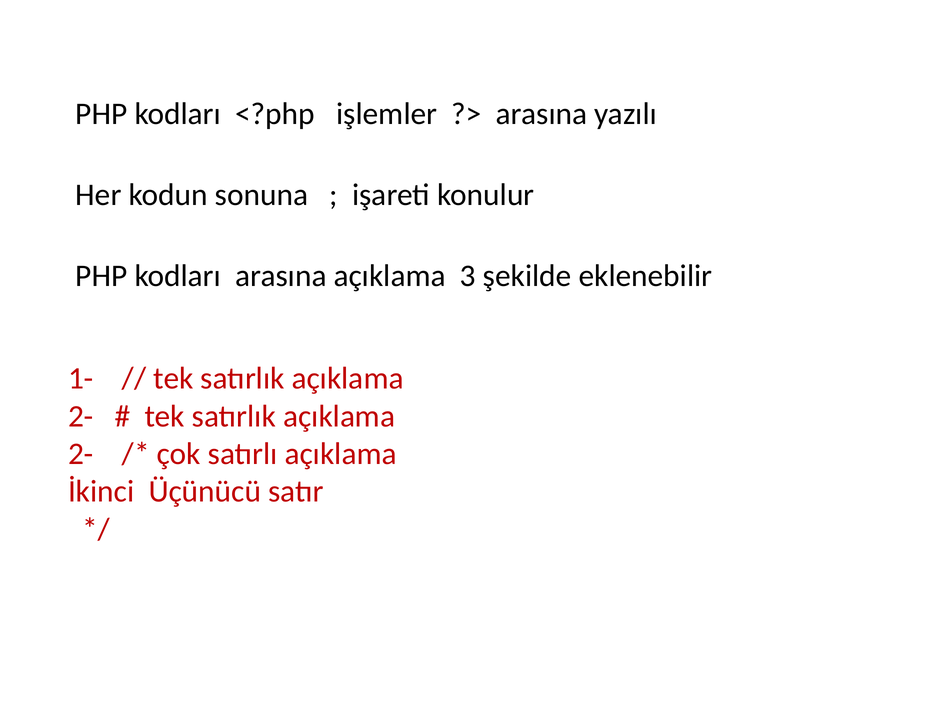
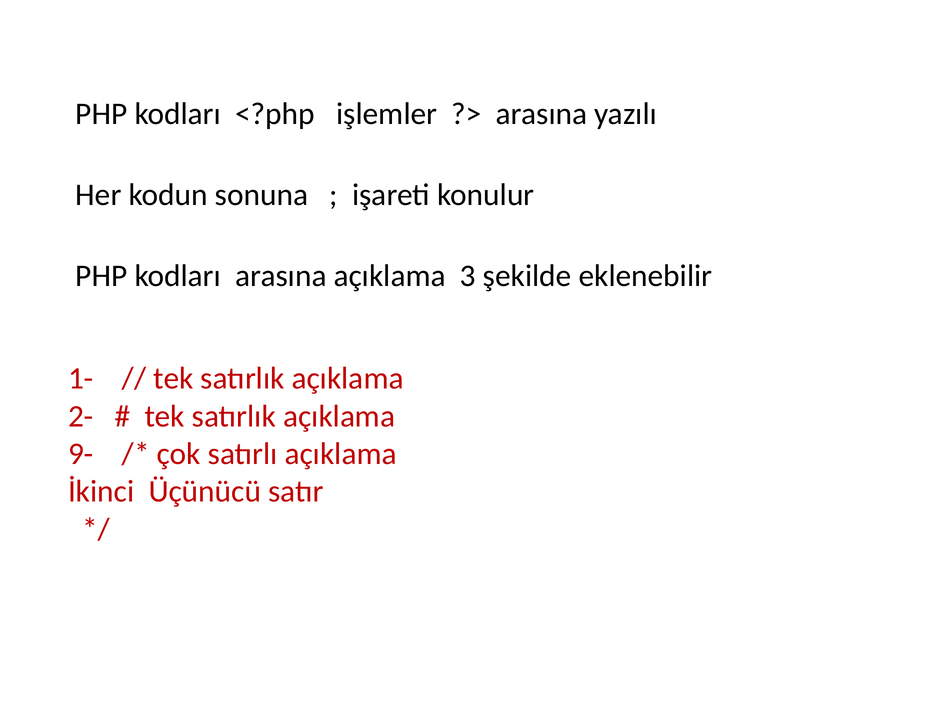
2- at (81, 454): 2- -> 9-
